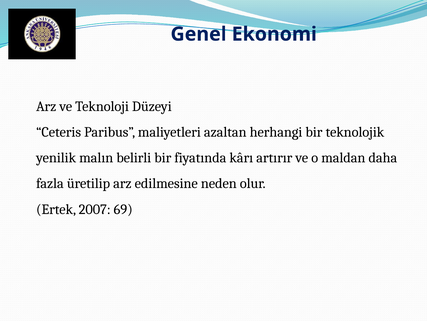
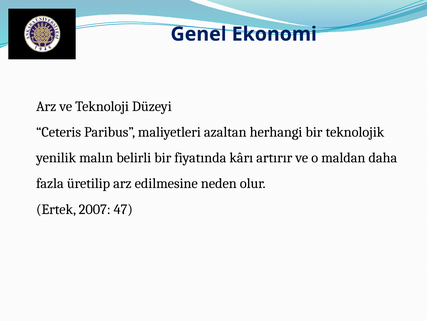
69: 69 -> 47
